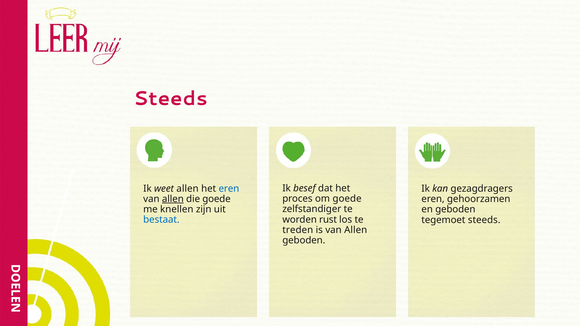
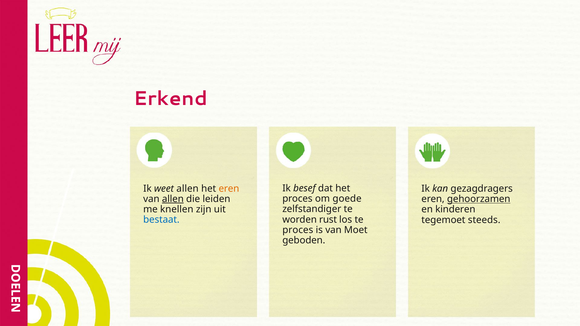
Steeds at (170, 99): Steeds -> Erkend
eren at (229, 189) colour: blue -> orange
die goede: goede -> leiden
gehoorzamen underline: none -> present
en geboden: geboden -> kinderen
treden at (298, 230): treden -> proces
is van Allen: Allen -> Moet
